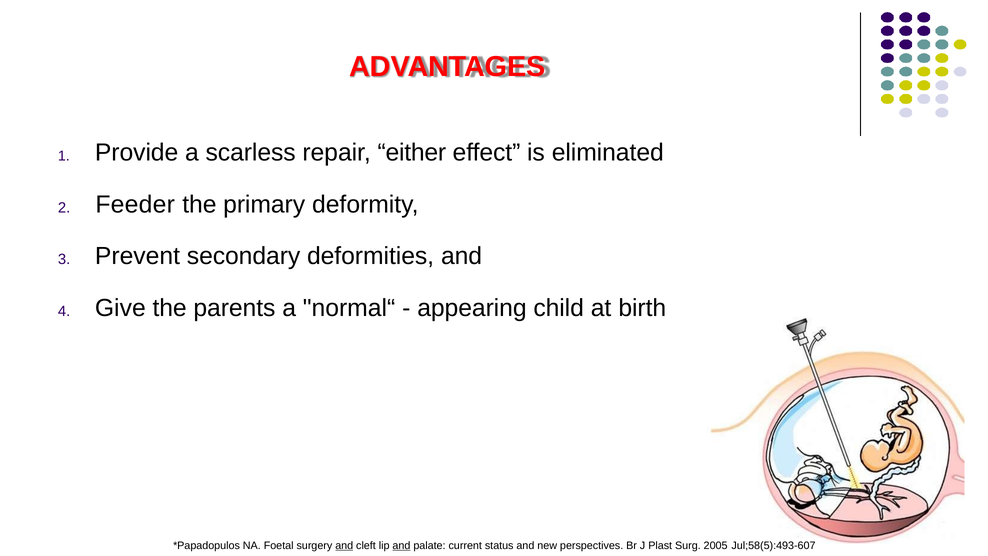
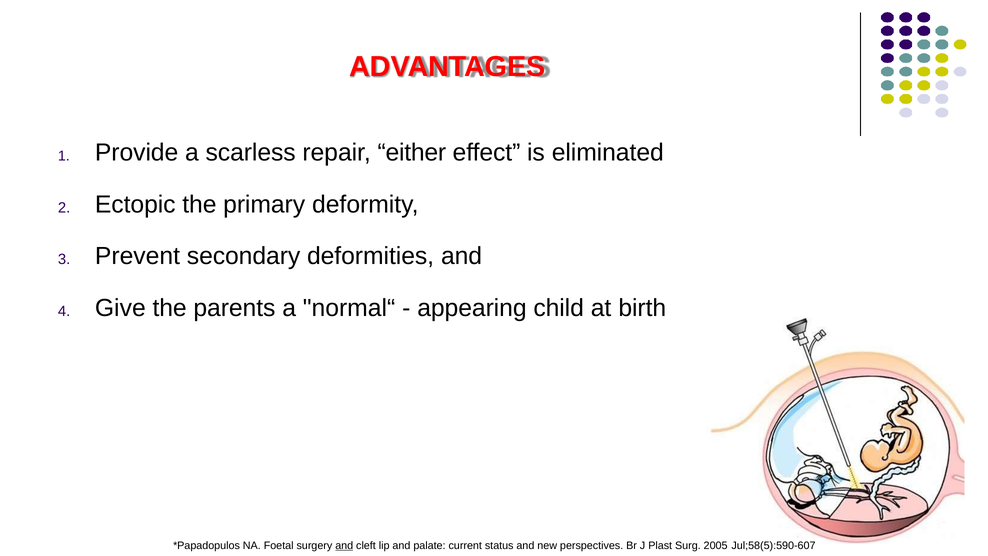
Feeder: Feeder -> Ectopic
and at (401, 545) underline: present -> none
Jul;58(5):493-607: Jul;58(5):493-607 -> Jul;58(5):590-607
